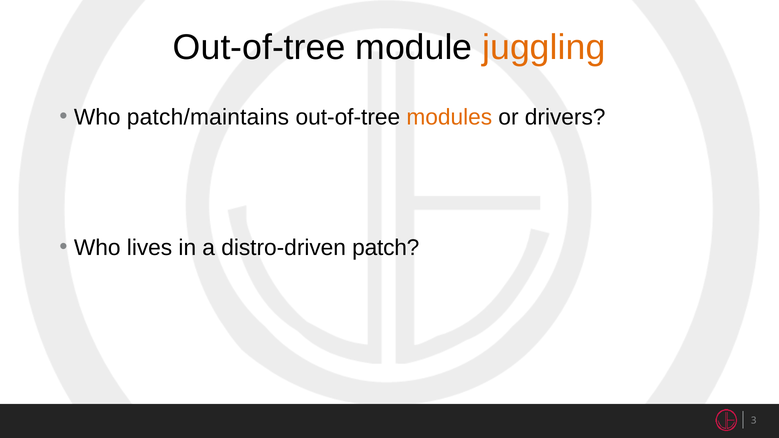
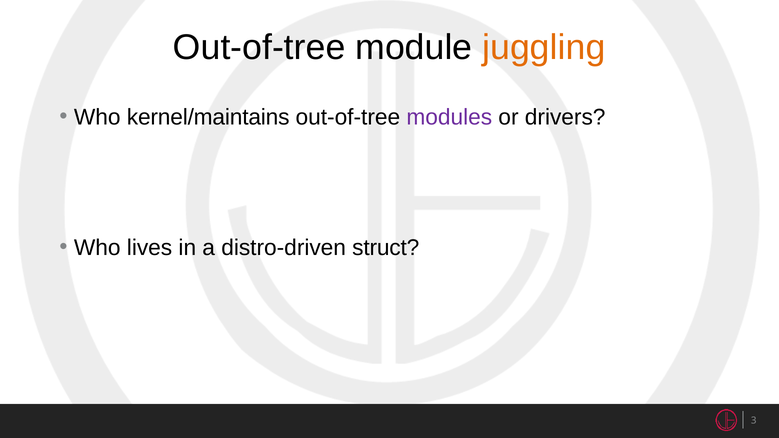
patch/maintains: patch/maintains -> kernel/maintains
modules colour: orange -> purple
patch: patch -> struct
